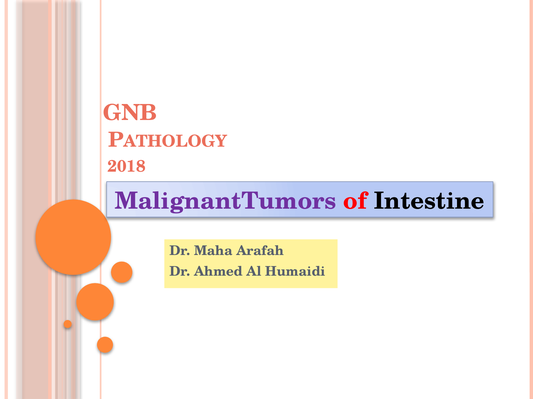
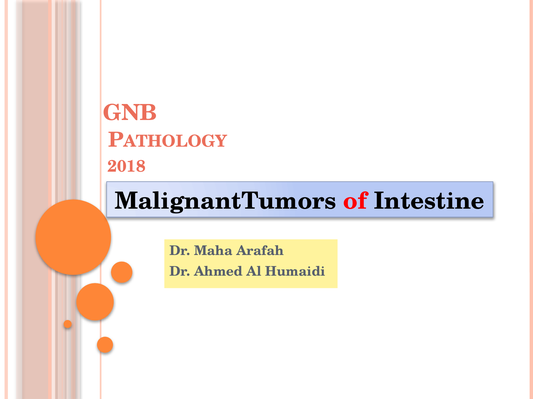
MalignantTumors colour: purple -> black
